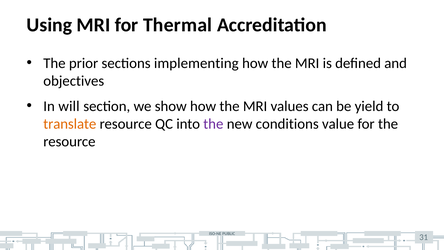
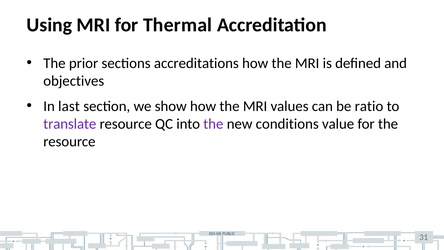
implementing: implementing -> accreditations
will: will -> last
yield: yield -> ratio
translate colour: orange -> purple
